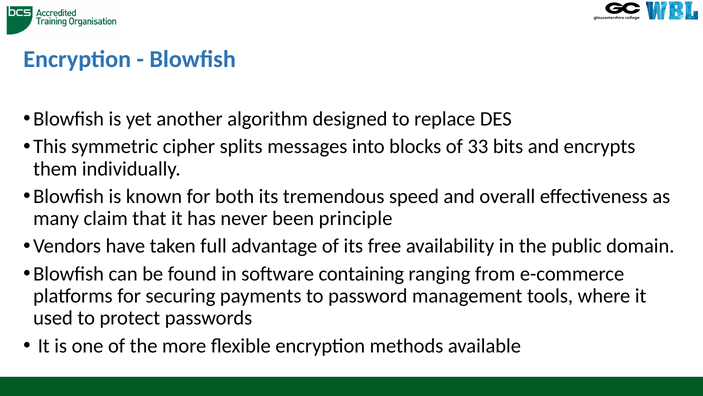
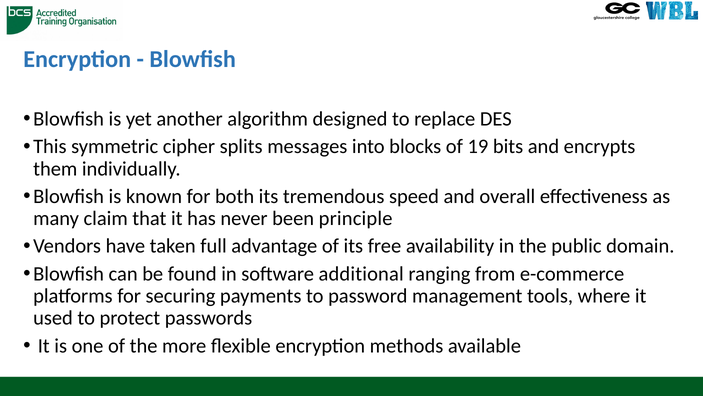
33: 33 -> 19
containing: containing -> additional
